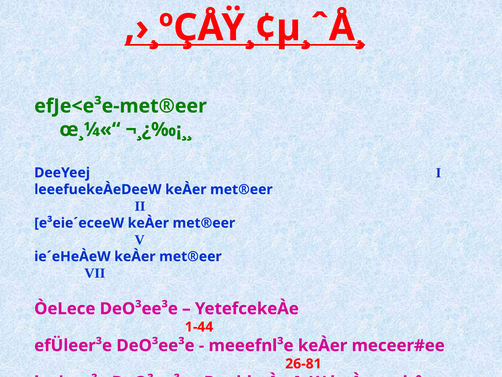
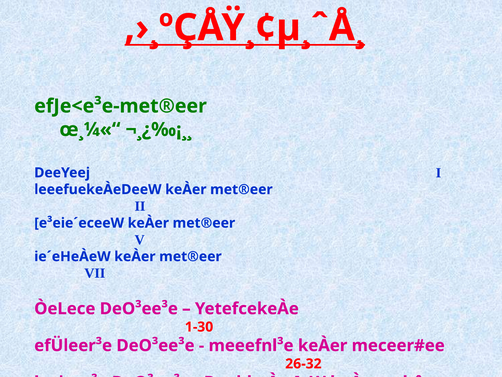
1-44: 1-44 -> 1-30
26-81: 26-81 -> 26-32
